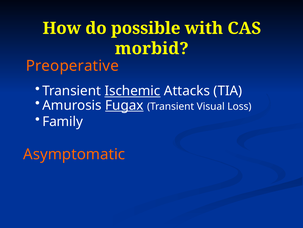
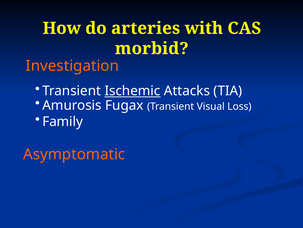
possible: possible -> arteries
Preoperative: Preoperative -> Investigation
Fugax underline: present -> none
